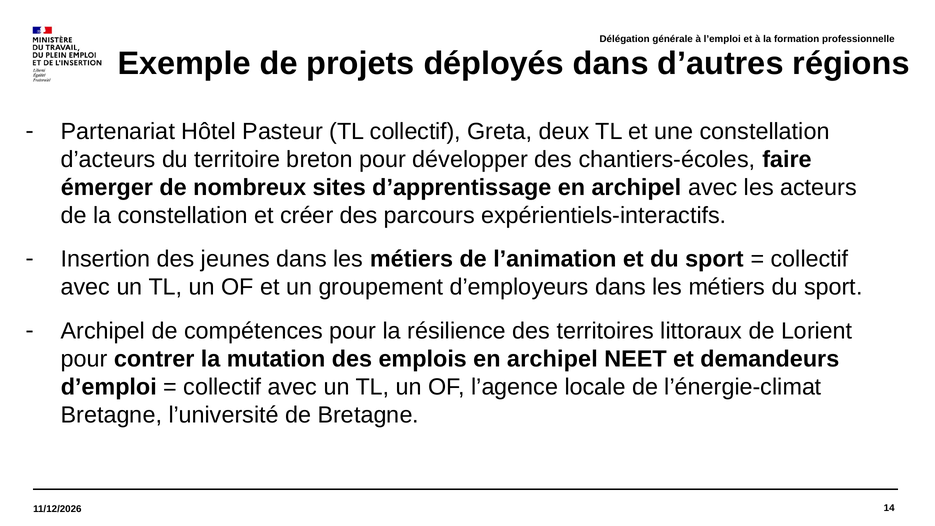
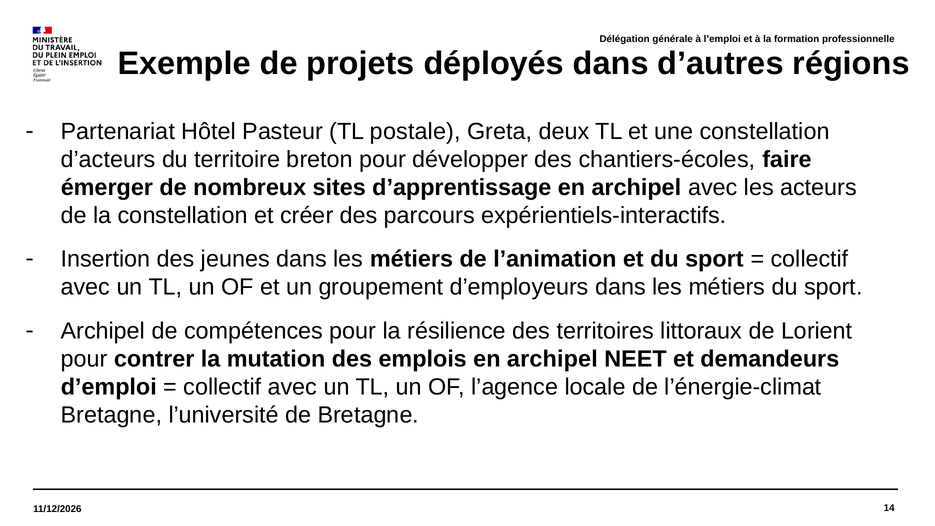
TL collectif: collectif -> postale
